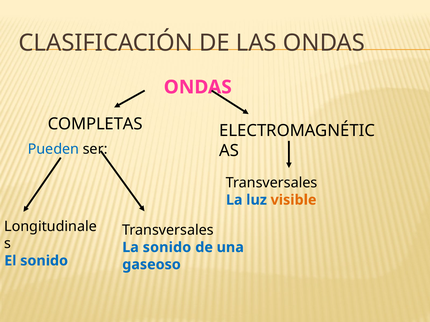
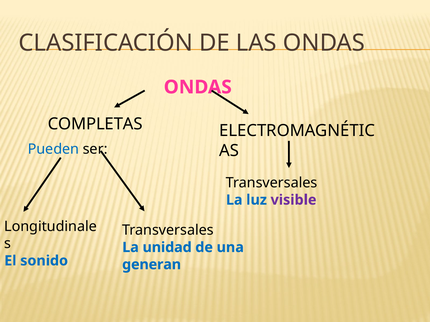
visible colour: orange -> purple
La sonido: sonido -> unidad
gaseoso: gaseoso -> generan
